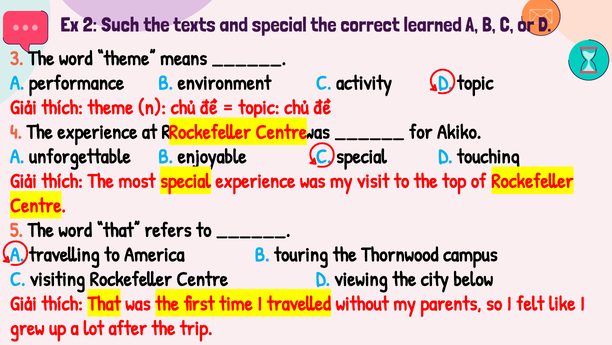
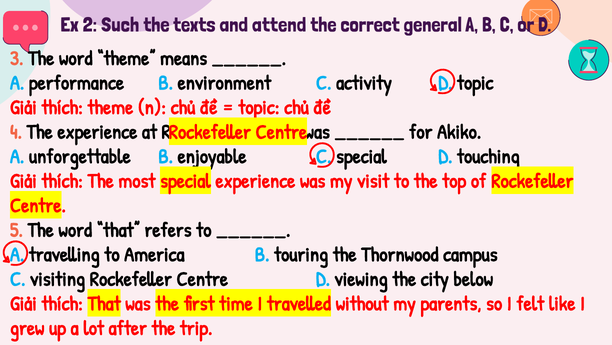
and special: special -> attend
learned: learned -> general
